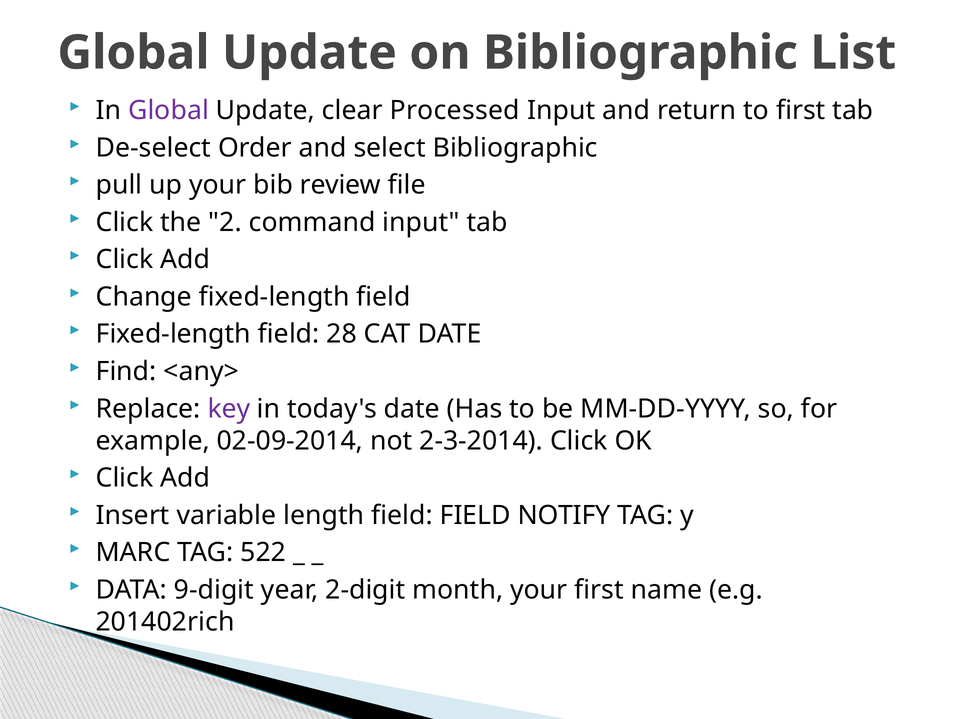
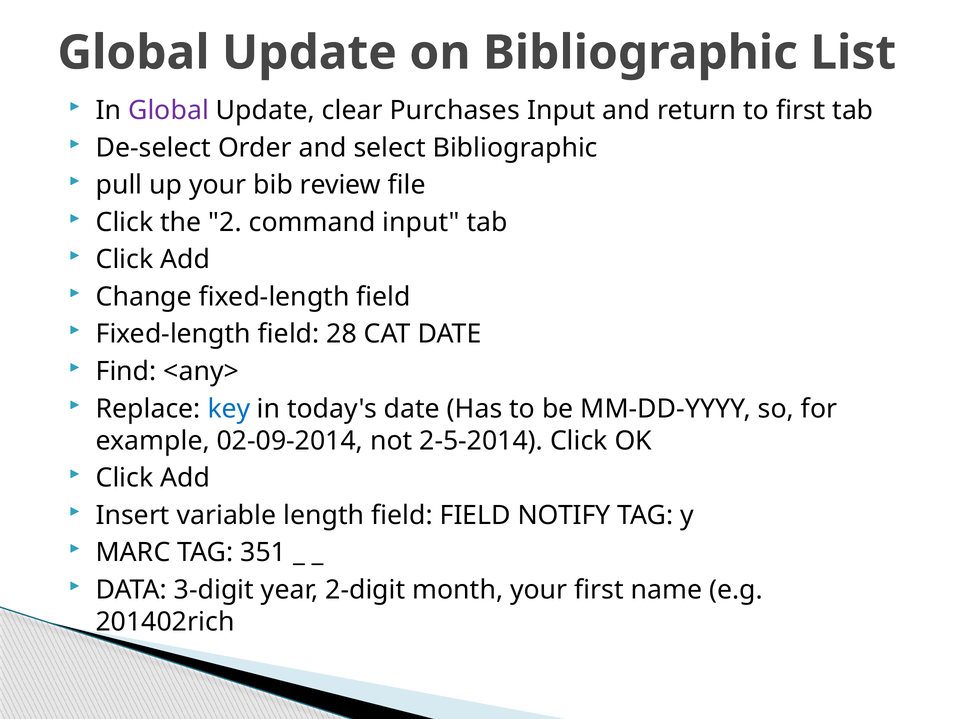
Processed: Processed -> Purchases
key colour: purple -> blue
2-3-2014: 2-3-2014 -> 2-5-2014
522: 522 -> 351
9-digit: 9-digit -> 3-digit
